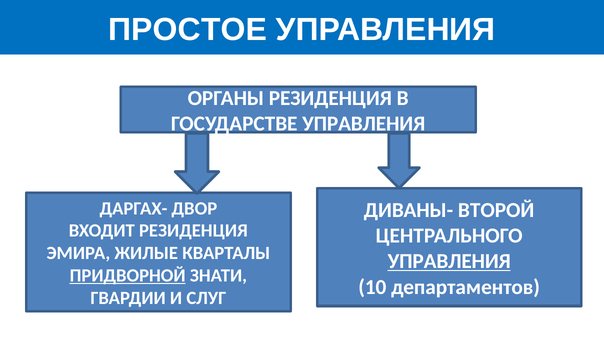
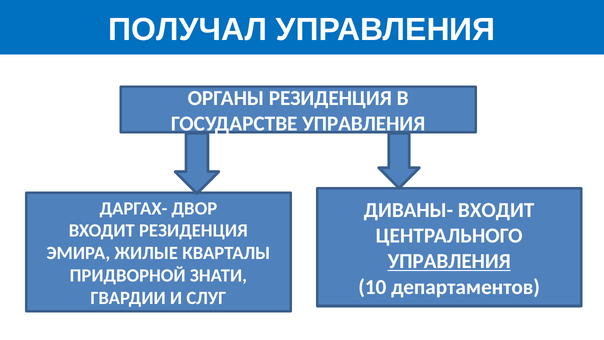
ПРОСТОЕ: ПРОСТОЕ -> ПОЛУЧАЛ
ДИВАНЫ- ВТОРОЙ: ВТОРОЙ -> ВХОДИТ
ПРИДВОРНОЙ underline: present -> none
